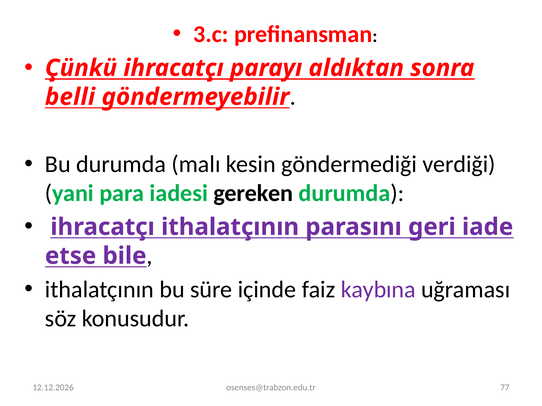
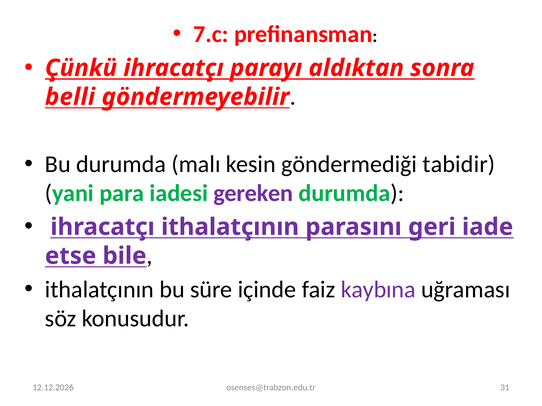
3.c: 3.c -> 7.c
verdiği: verdiği -> tabidir
gereken colour: black -> purple
77: 77 -> 31
